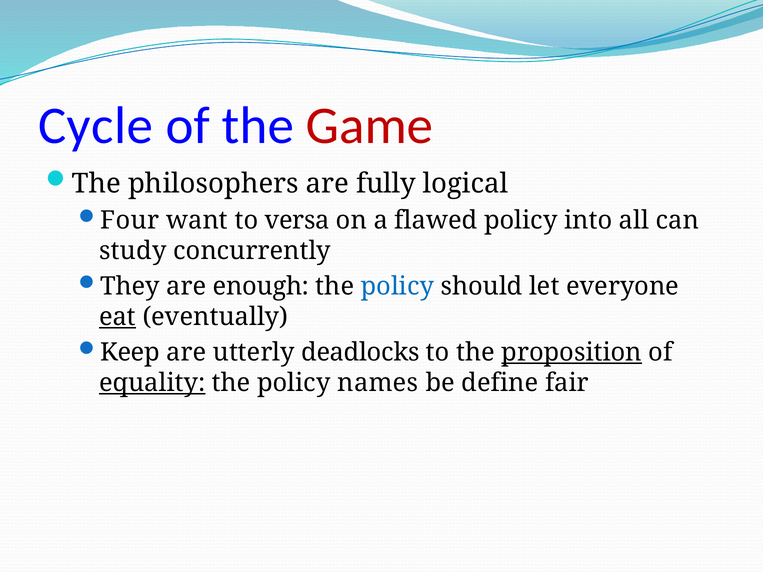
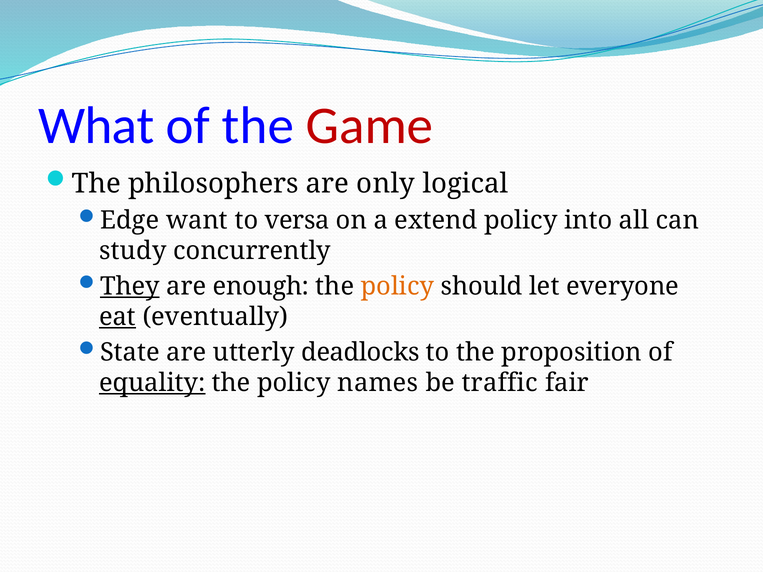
Cycle: Cycle -> What
fully: fully -> only
Four: Four -> Edge
flawed: flawed -> extend
They underline: none -> present
policy at (397, 287) colour: blue -> orange
Keep: Keep -> State
proposition underline: present -> none
define: define -> traffic
